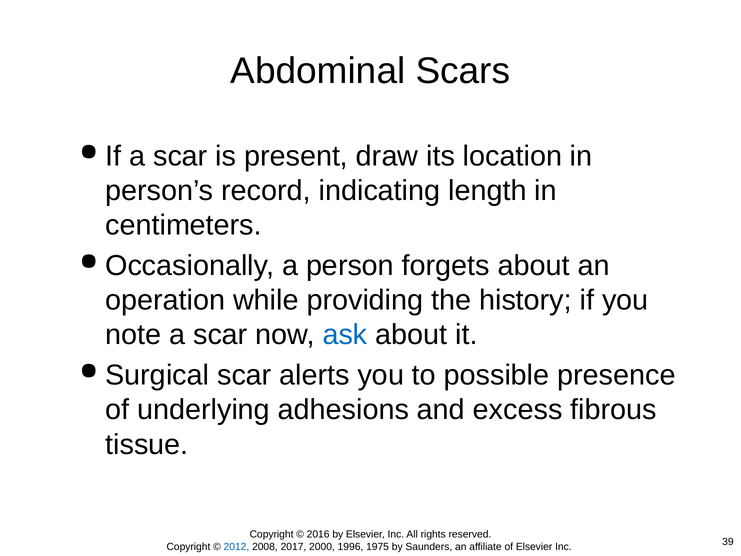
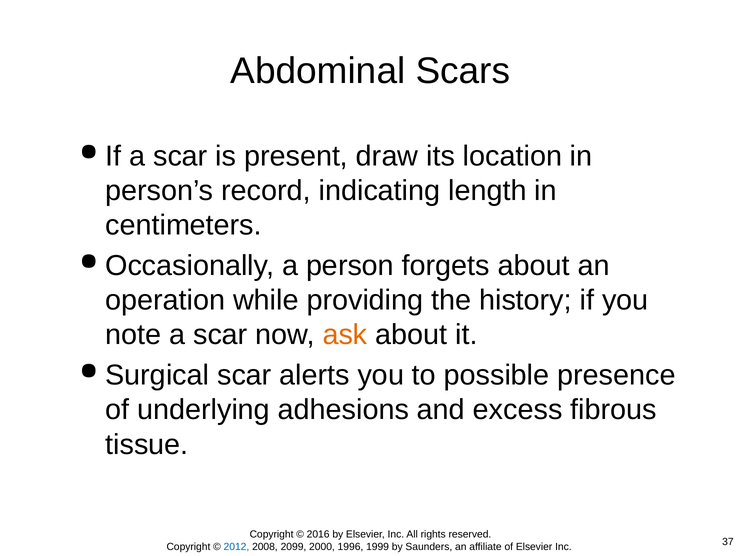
ask colour: blue -> orange
2017: 2017 -> 2099
1975: 1975 -> 1999
39: 39 -> 37
